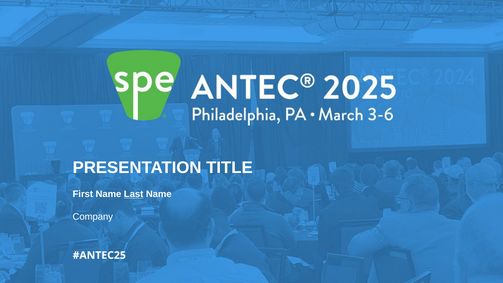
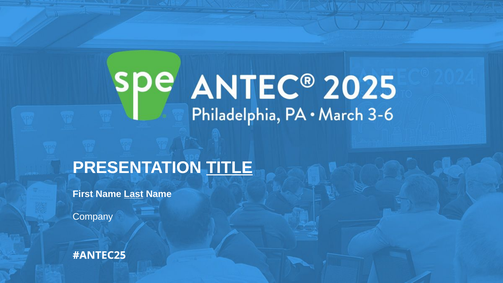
TITLE underline: none -> present
